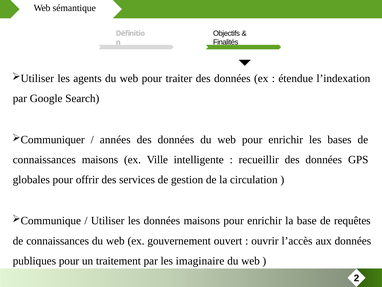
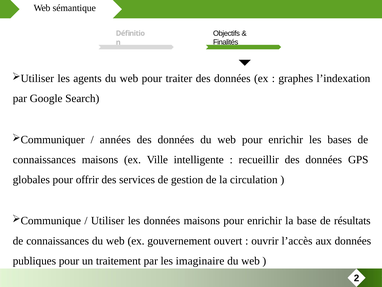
étendue: étendue -> graphes
requêtes: requêtes -> résultats
